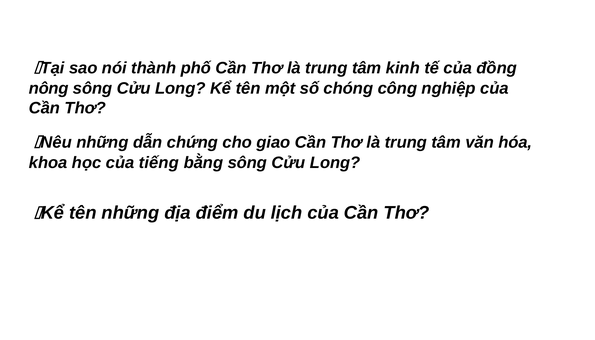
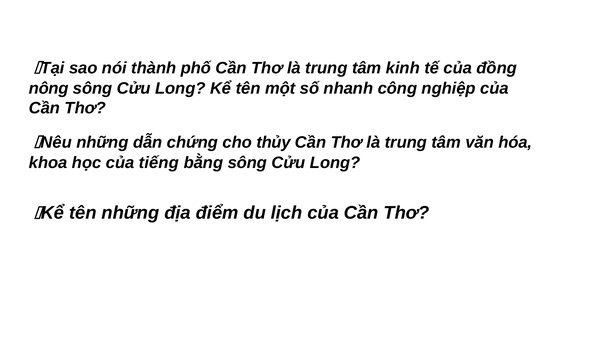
chóng: chóng -> nhanh
giao: giao -> thủy
